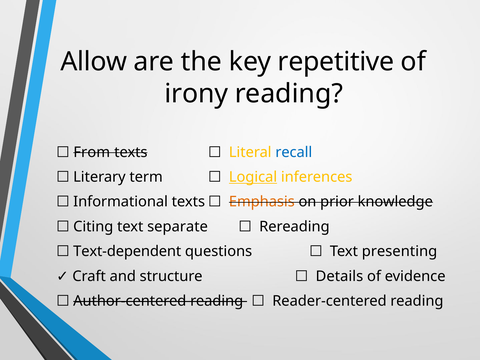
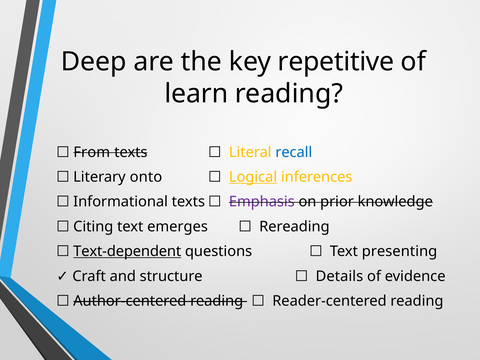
Allow: Allow -> Deep
irony: irony -> learn
term: term -> onto
Emphasis colour: orange -> purple
separate: separate -> emerges
Text-dependent underline: none -> present
